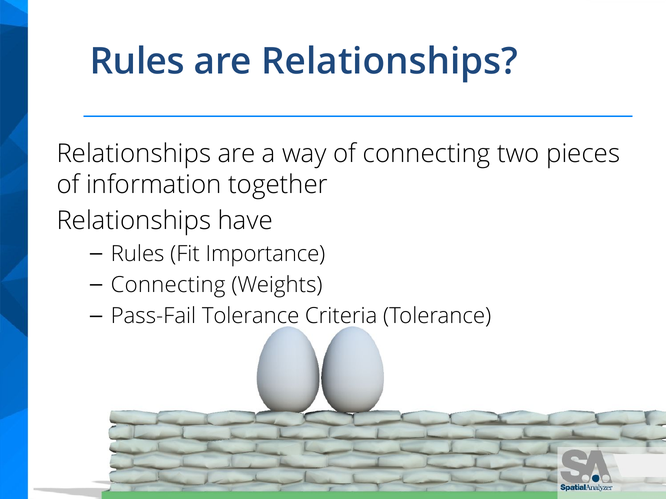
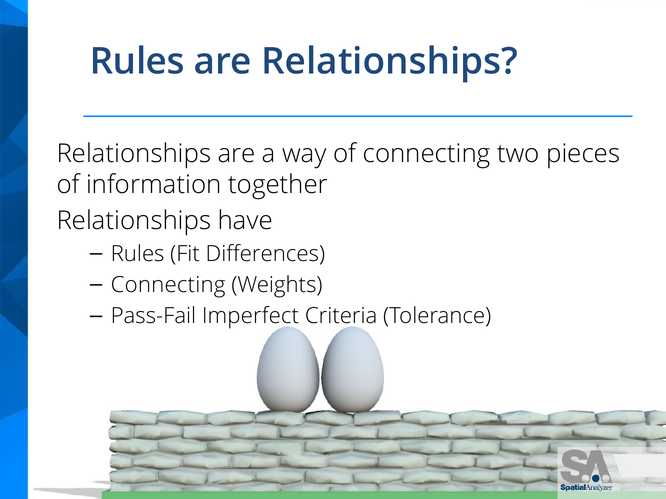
Importance: Importance -> Differences
Pass-Fail Tolerance: Tolerance -> Imperfect
